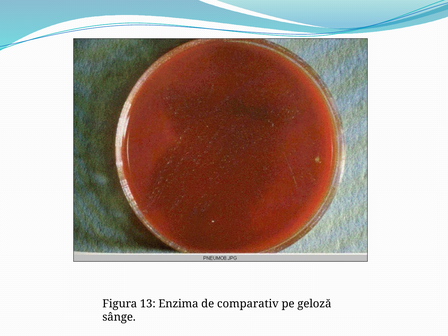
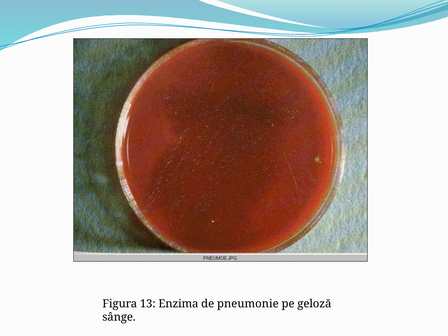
comparativ: comparativ -> pneumonie
